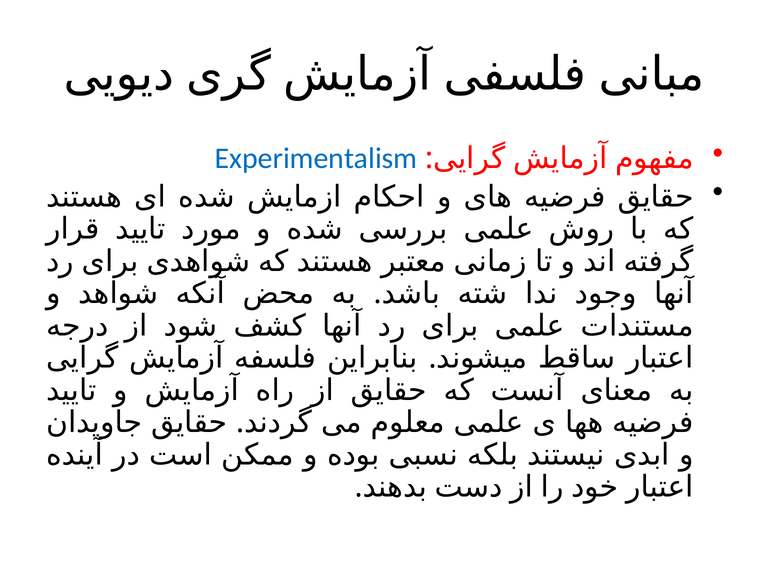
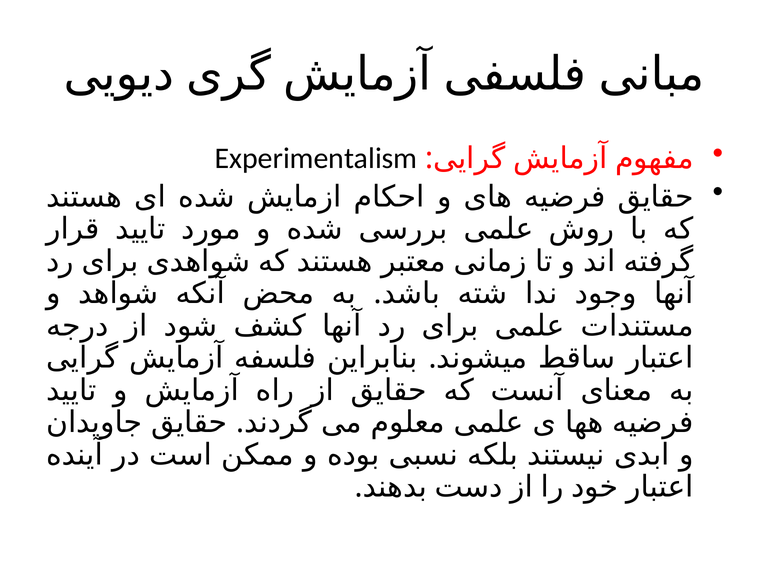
Experimentalism colour: blue -> black
